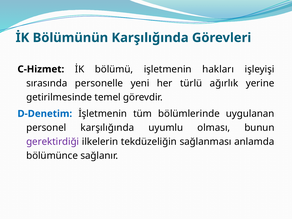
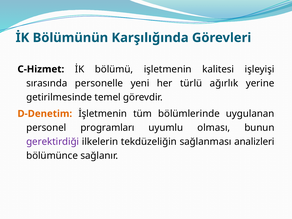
hakları: hakları -> kalitesi
D-Denetim colour: blue -> orange
personel karşılığında: karşılığında -> programları
anlamda: anlamda -> analizleri
